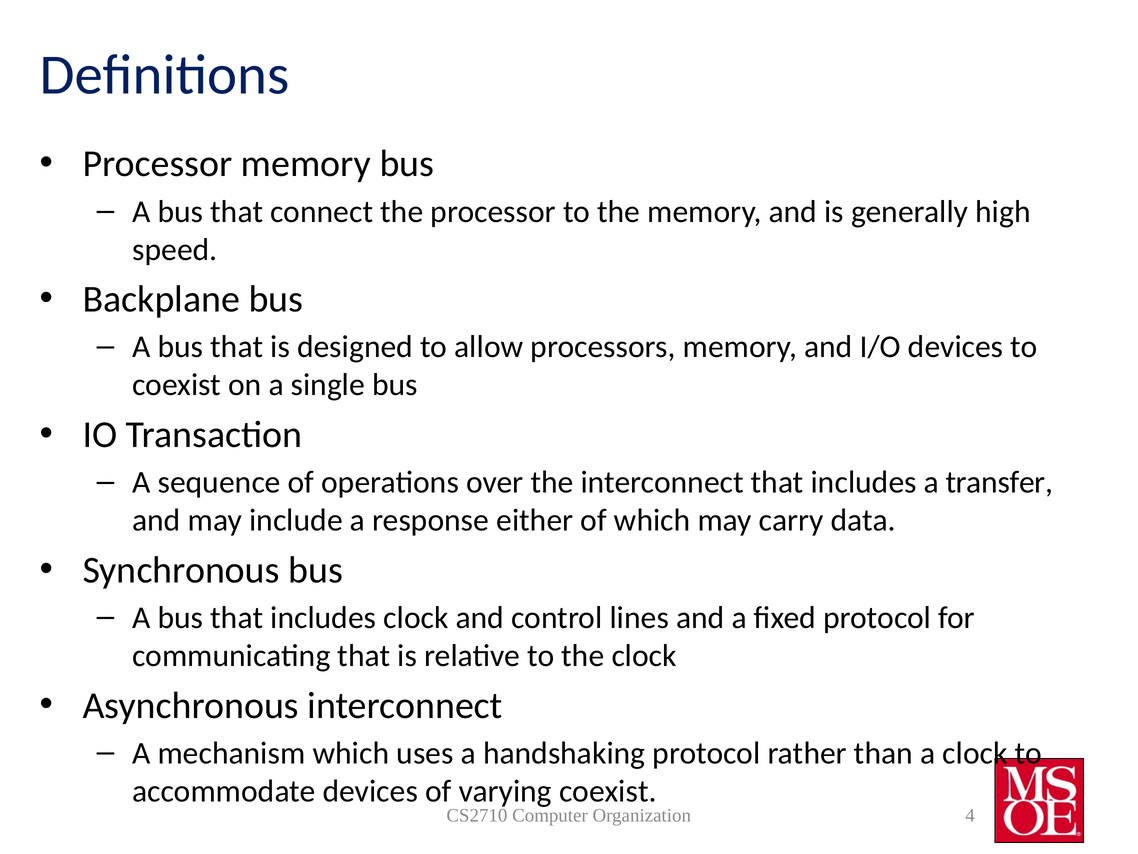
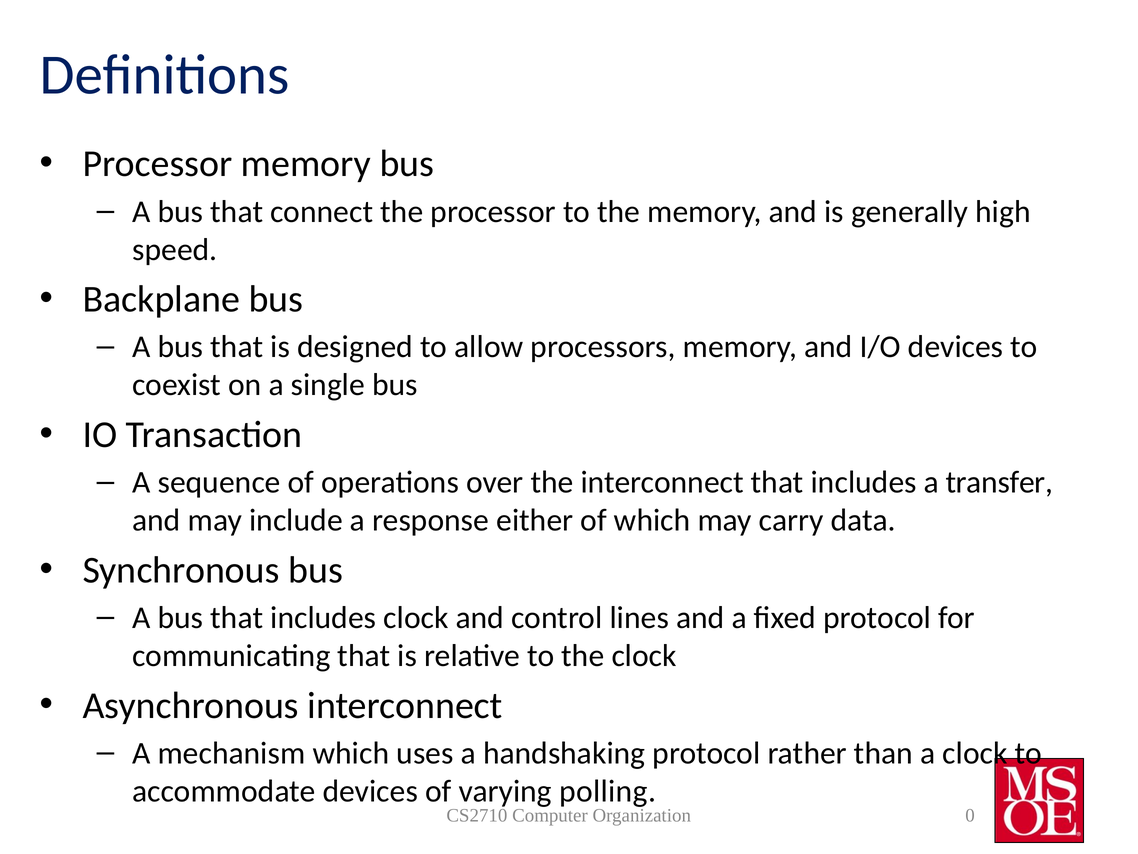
varying coexist: coexist -> polling
4: 4 -> 0
